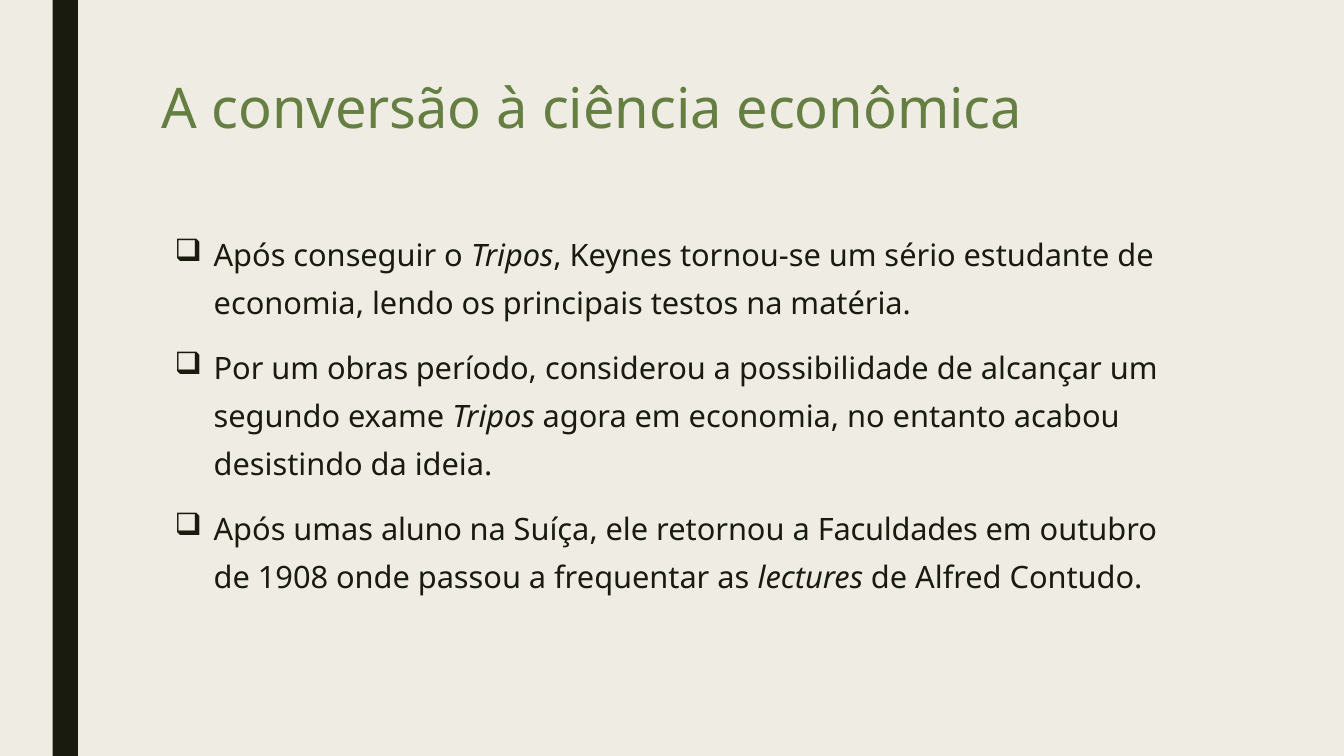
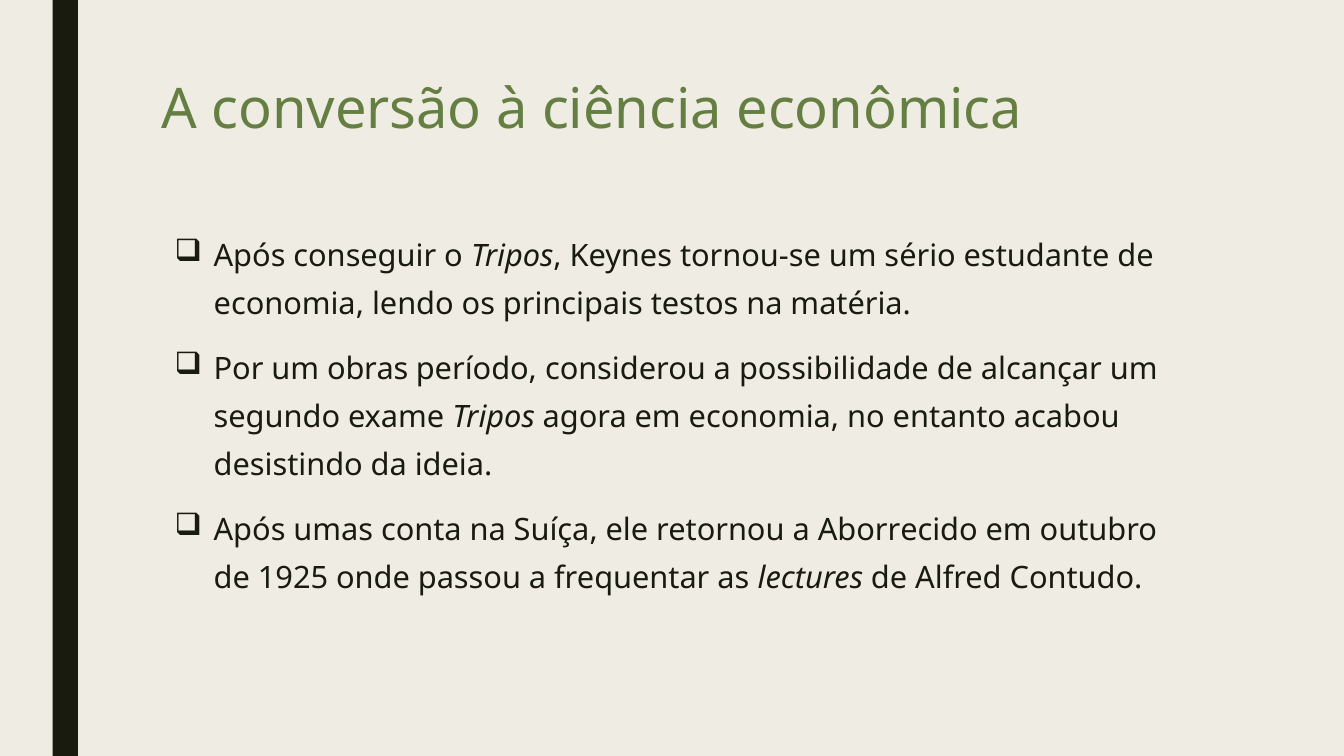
aluno: aluno -> conta
Faculdades: Faculdades -> Aborrecido
1908: 1908 -> 1925
